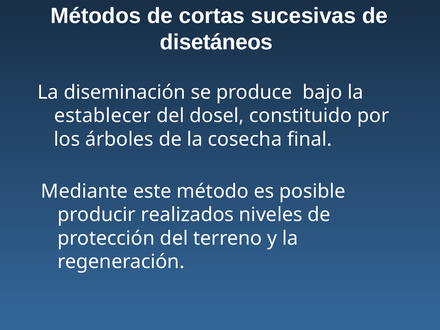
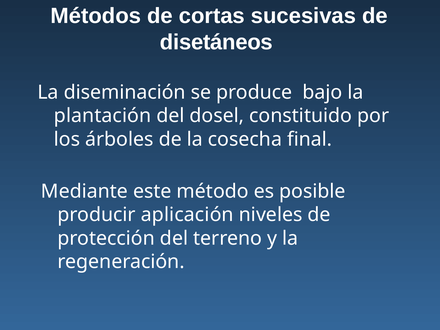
establecer: establecer -> plantación
realizados: realizados -> aplicación
